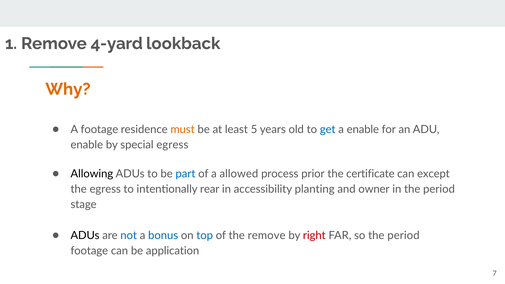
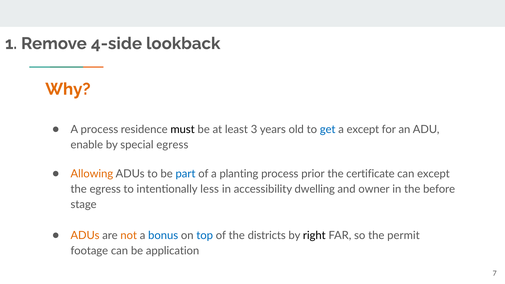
4-yard: 4-yard -> 4-side
A footage: footage -> process
must colour: orange -> black
5: 5 -> 3
a enable: enable -> except
Allowing colour: black -> orange
allowed: allowed -> planting
rear: rear -> less
planting: planting -> dwelling
in the period: period -> before
ADUs at (85, 235) colour: black -> orange
not colour: blue -> orange
the remove: remove -> districts
right colour: red -> black
so the period: period -> permit
